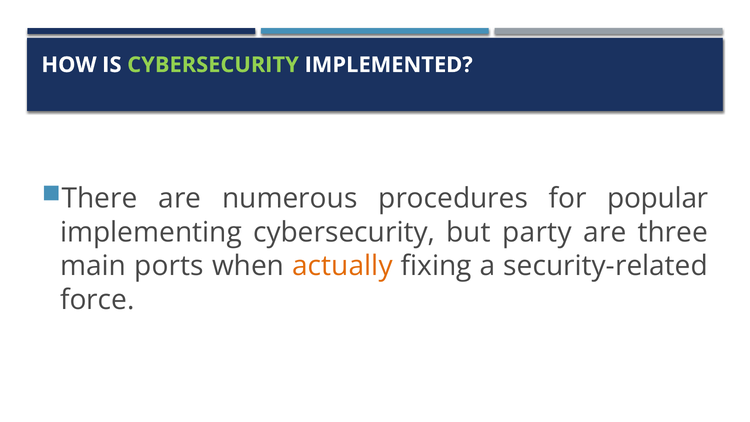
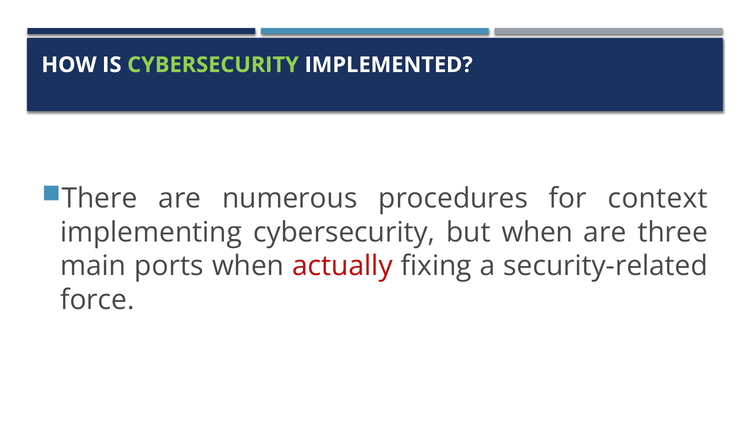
popular: popular -> context
but party: party -> when
actually colour: orange -> red
